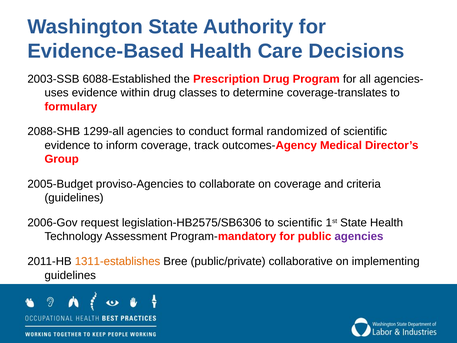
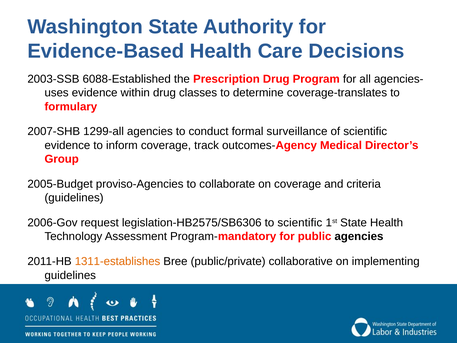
2088-SHB: 2088-SHB -> 2007-SHB
randomized: randomized -> surveillance
agencies at (359, 236) colour: purple -> black
